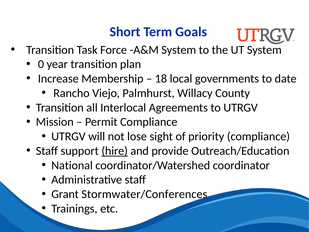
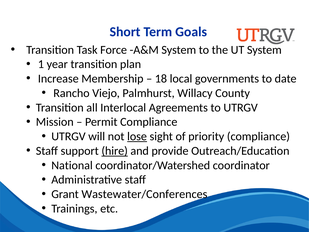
0: 0 -> 1
lose underline: none -> present
Stormwater/Conferences: Stormwater/Conferences -> Wastewater/Conferences
